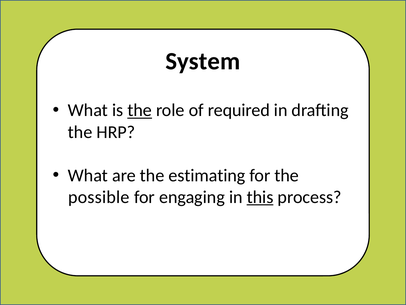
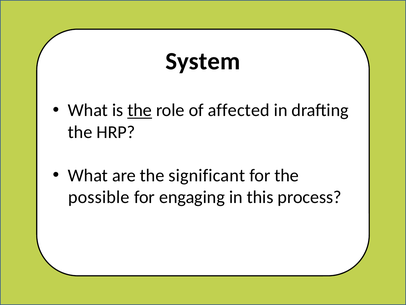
required: required -> affected
estimating: estimating -> significant
this underline: present -> none
